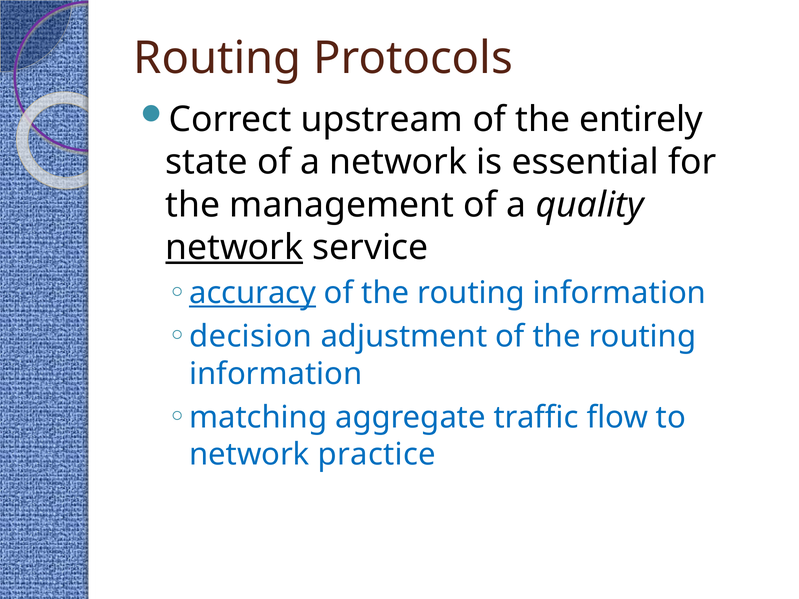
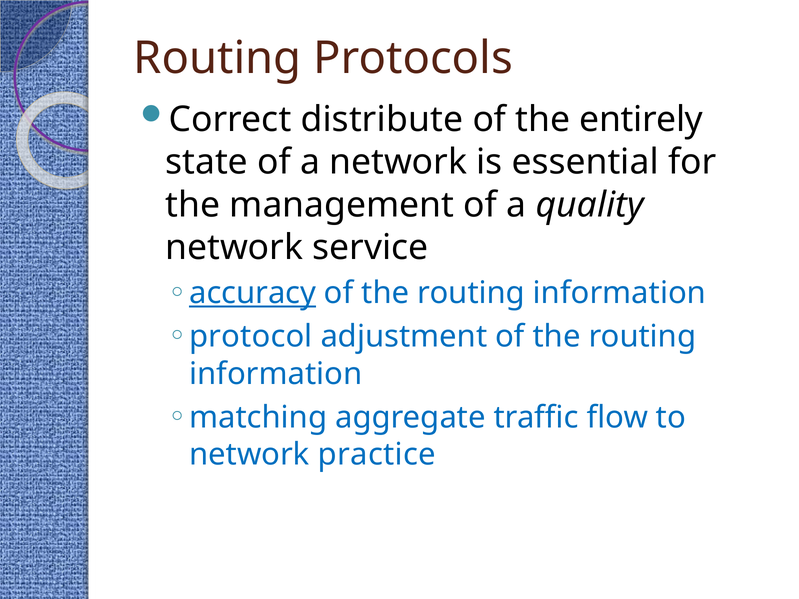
upstream: upstream -> distribute
network at (234, 248) underline: present -> none
decision: decision -> protocol
